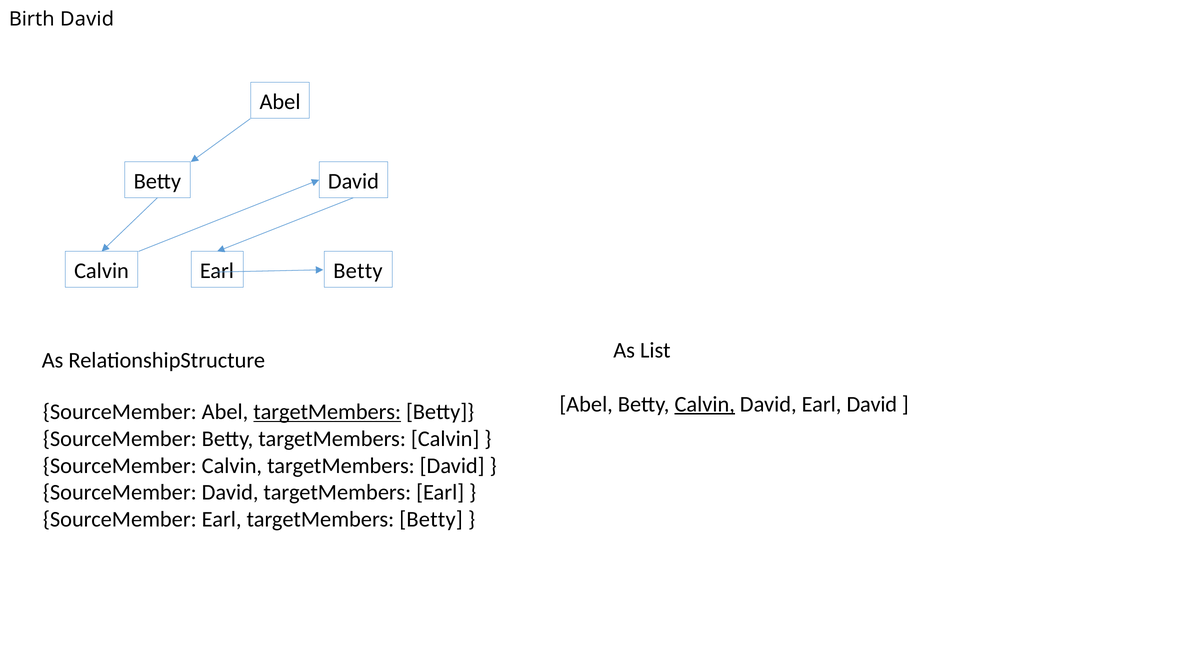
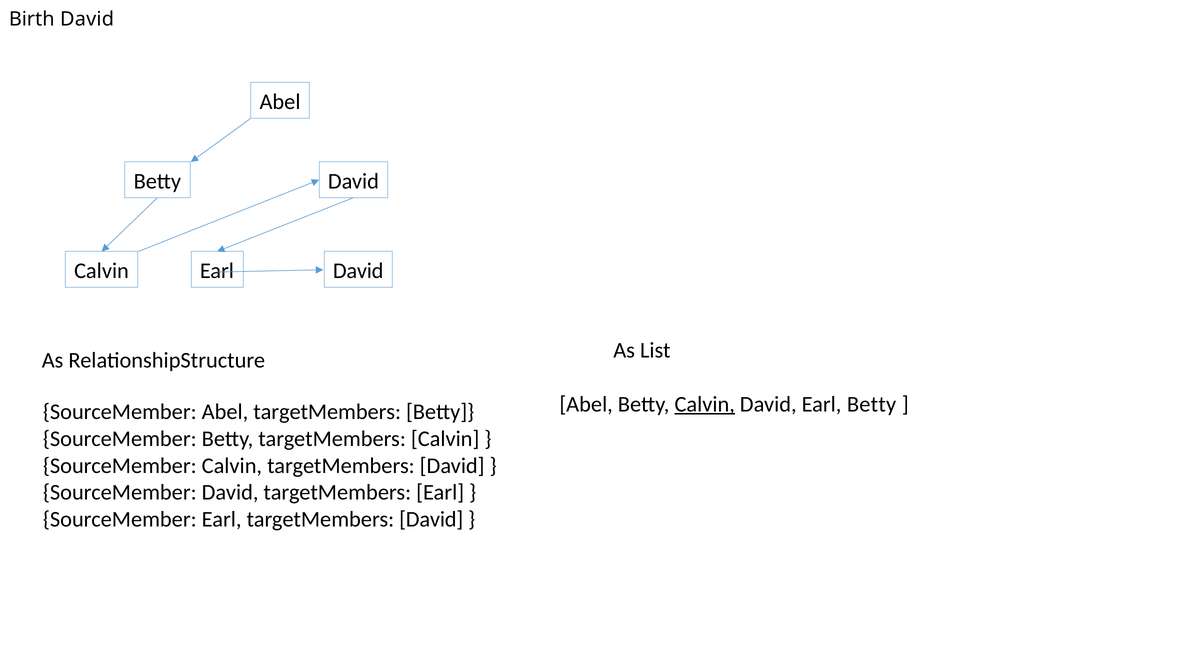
Earl Betty: Betty -> David
Earl David: David -> Betty
targetMembers at (327, 412) underline: present -> none
Earl targetMembers Betty: Betty -> David
